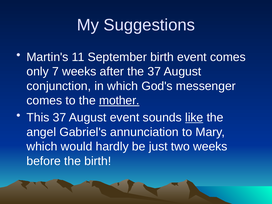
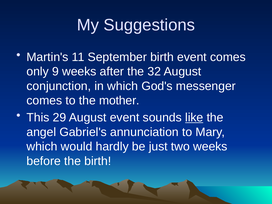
7: 7 -> 9
the 37: 37 -> 32
mother underline: present -> none
This 37: 37 -> 29
